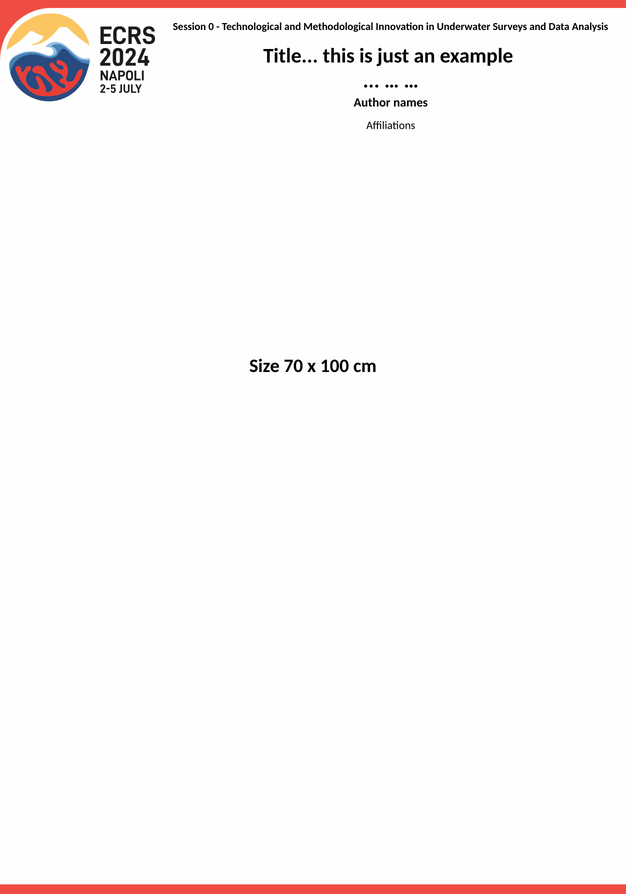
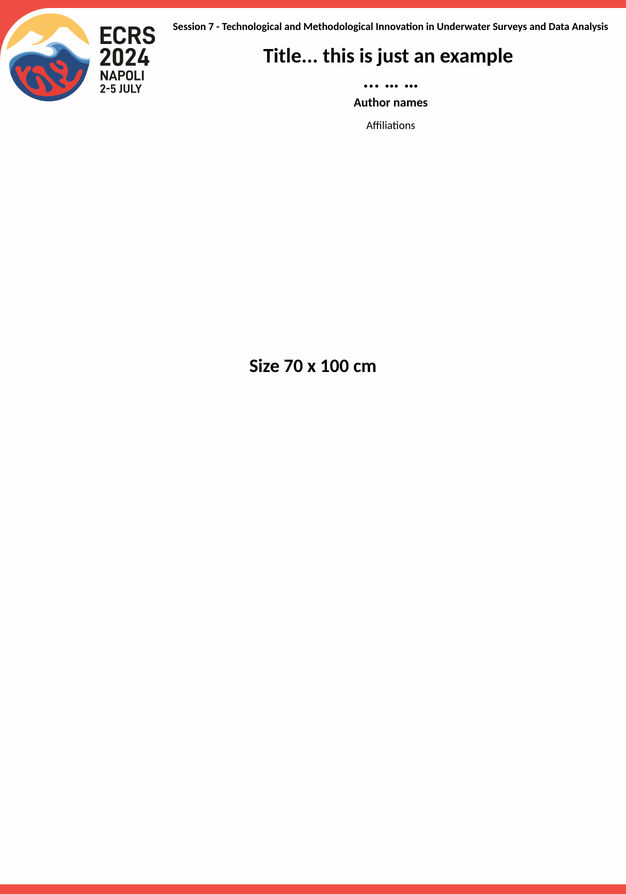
0: 0 -> 7
